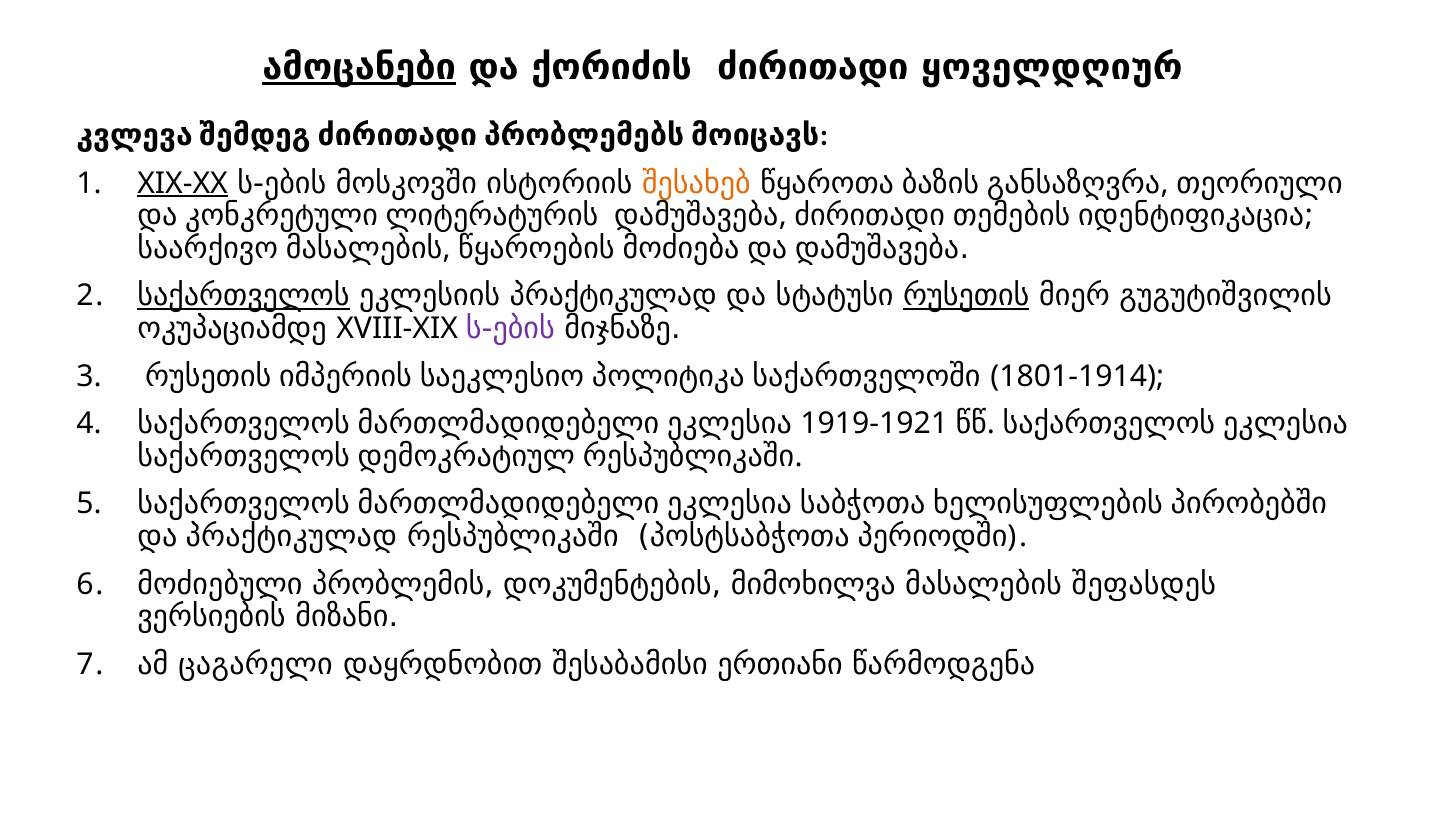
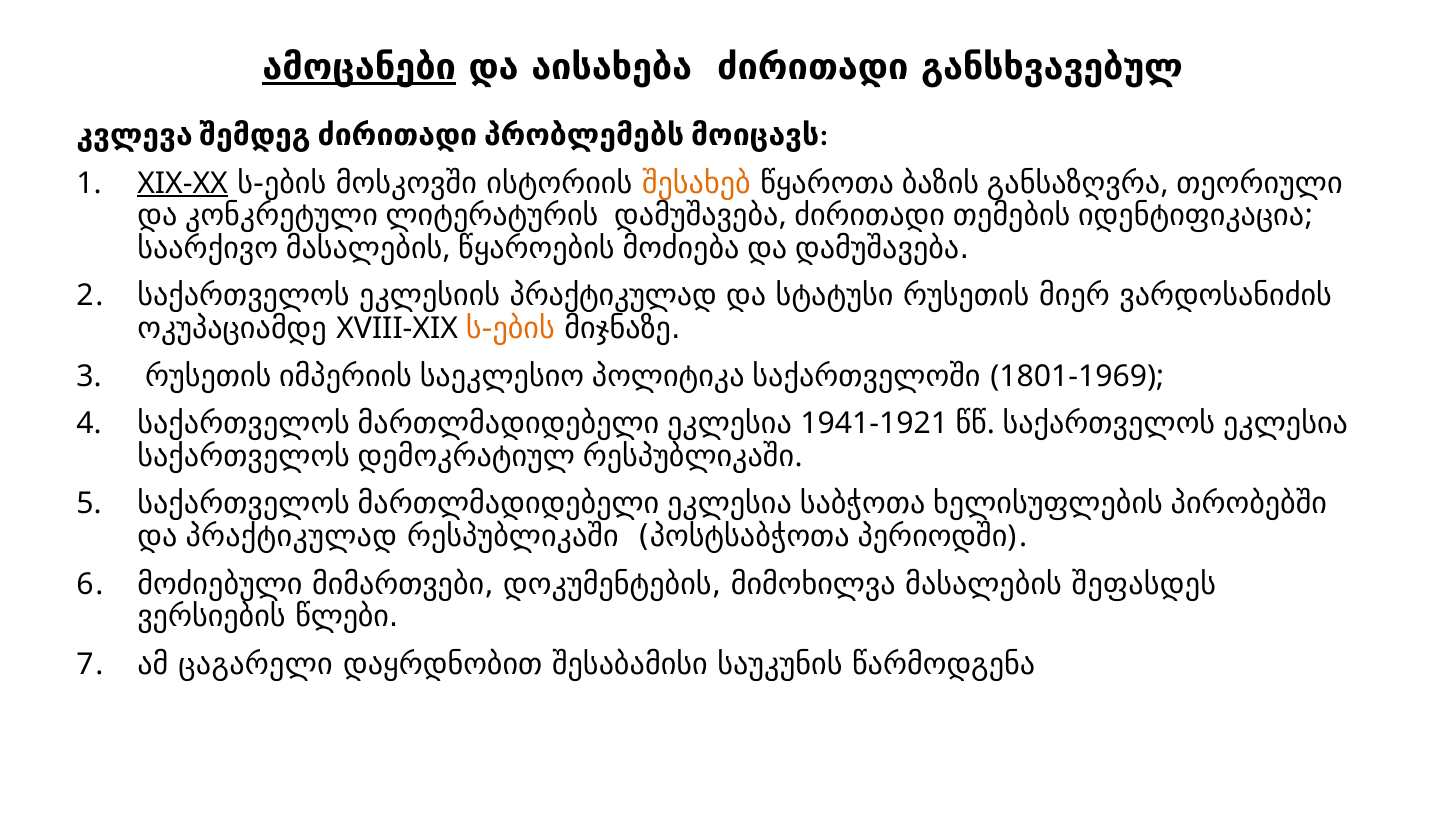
ქორიძის: ქორიძის -> აისახება
ყოველდღიურ: ყოველდღიურ -> განსხვავებულ
საქართველოს at (243, 296) underline: present -> none
რუსეთის at (966, 296) underline: present -> none
გუგუტიშვილის: გუგუტიშვილის -> ვარდოსანიძის
ს-ების at (510, 329) colour: purple -> orange
1801-1914: 1801-1914 -> 1801-1969
1919-1921: 1919-1921 -> 1941-1921
პრობლემის: პრობლემის -> მიმართვები
მიზანი: მიზანი -> წლები
ერთიანი: ერთიანი -> საუკუნის
